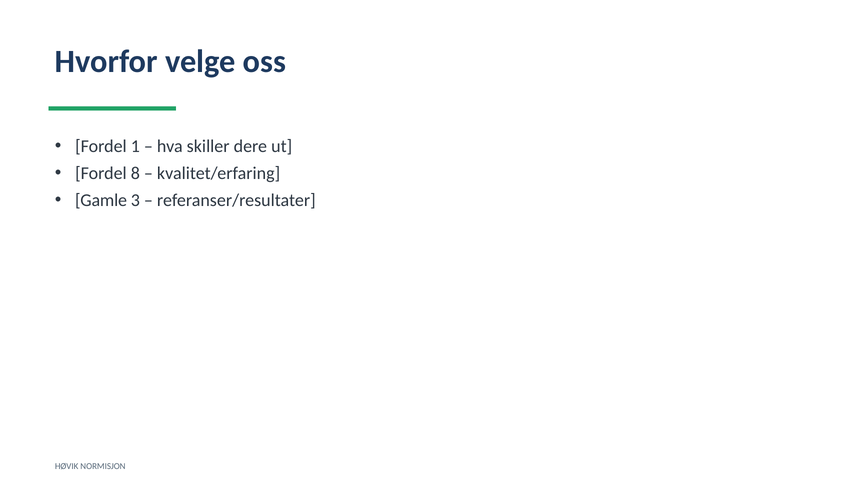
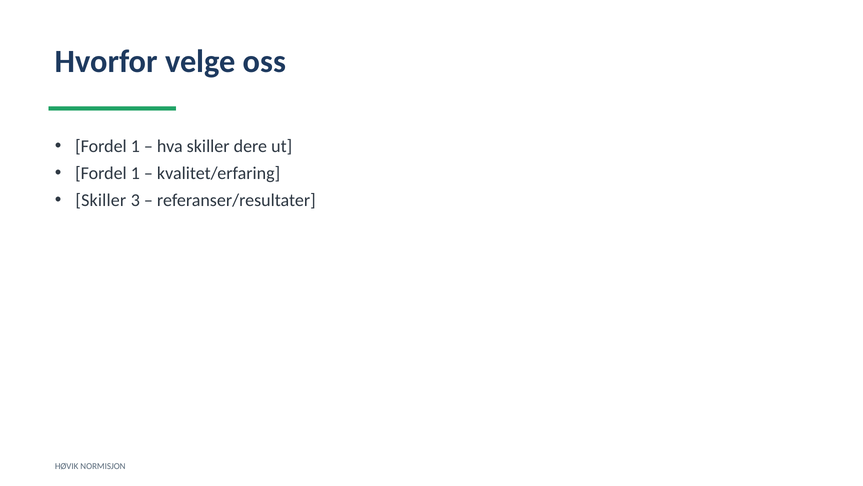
8 at (135, 173): 8 -> 1
Gamle at (101, 200): Gamle -> Skiller
